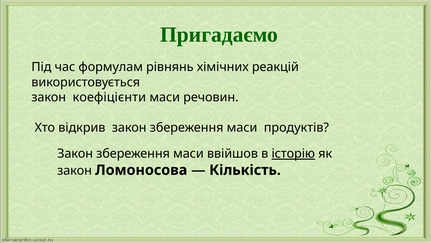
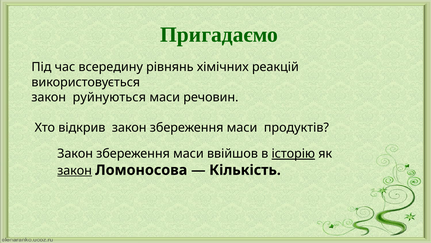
формулам: формулам -> всередину
коефіцієнти: коефіцієнти -> руйнуються
закон at (75, 170) underline: none -> present
